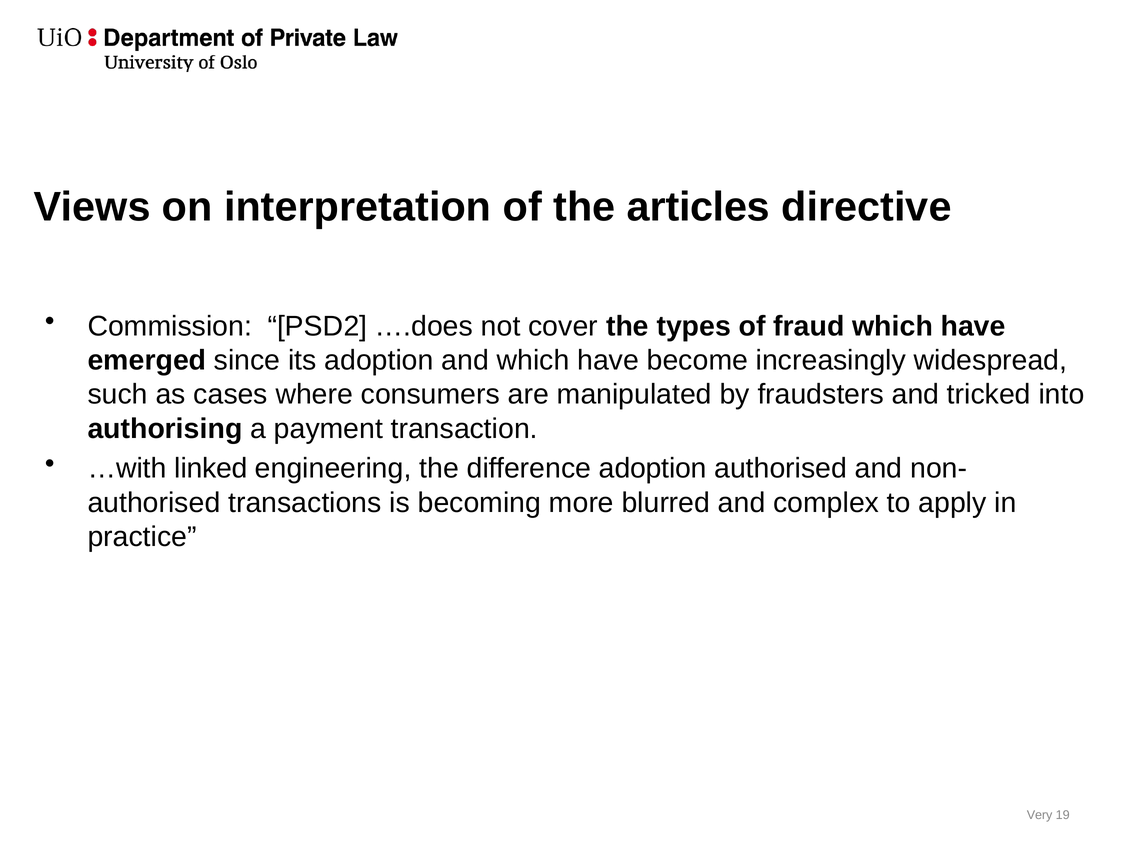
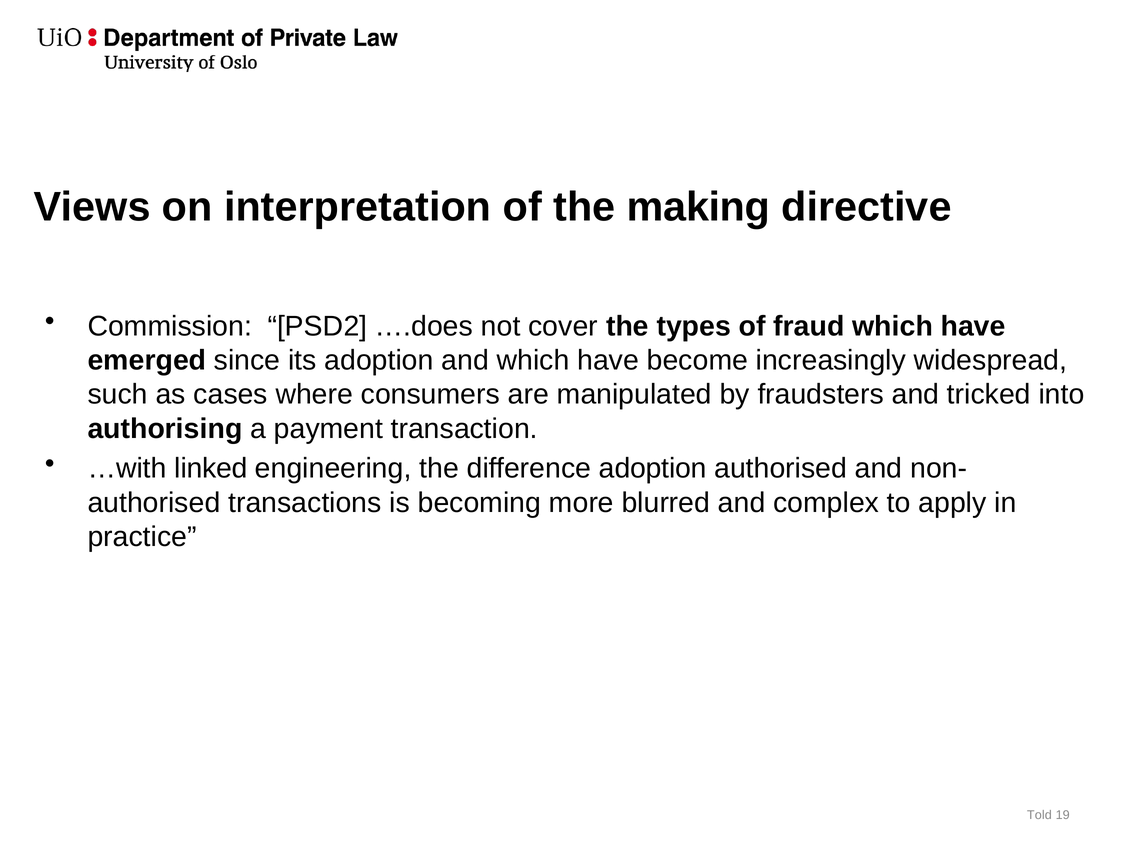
articles: articles -> making
Very: Very -> Told
